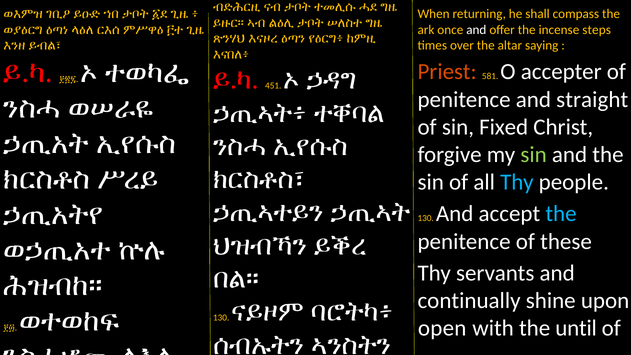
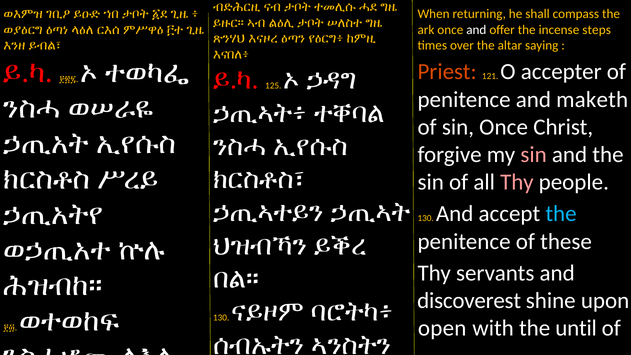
581: 581 -> 121
451: 451 -> 125
straight: straight -> maketh
sin Fixed: Fixed -> Once
sin at (534, 155) colour: light green -> pink
Thy at (517, 182) colour: light blue -> pink
continually: continually -> discoverest
